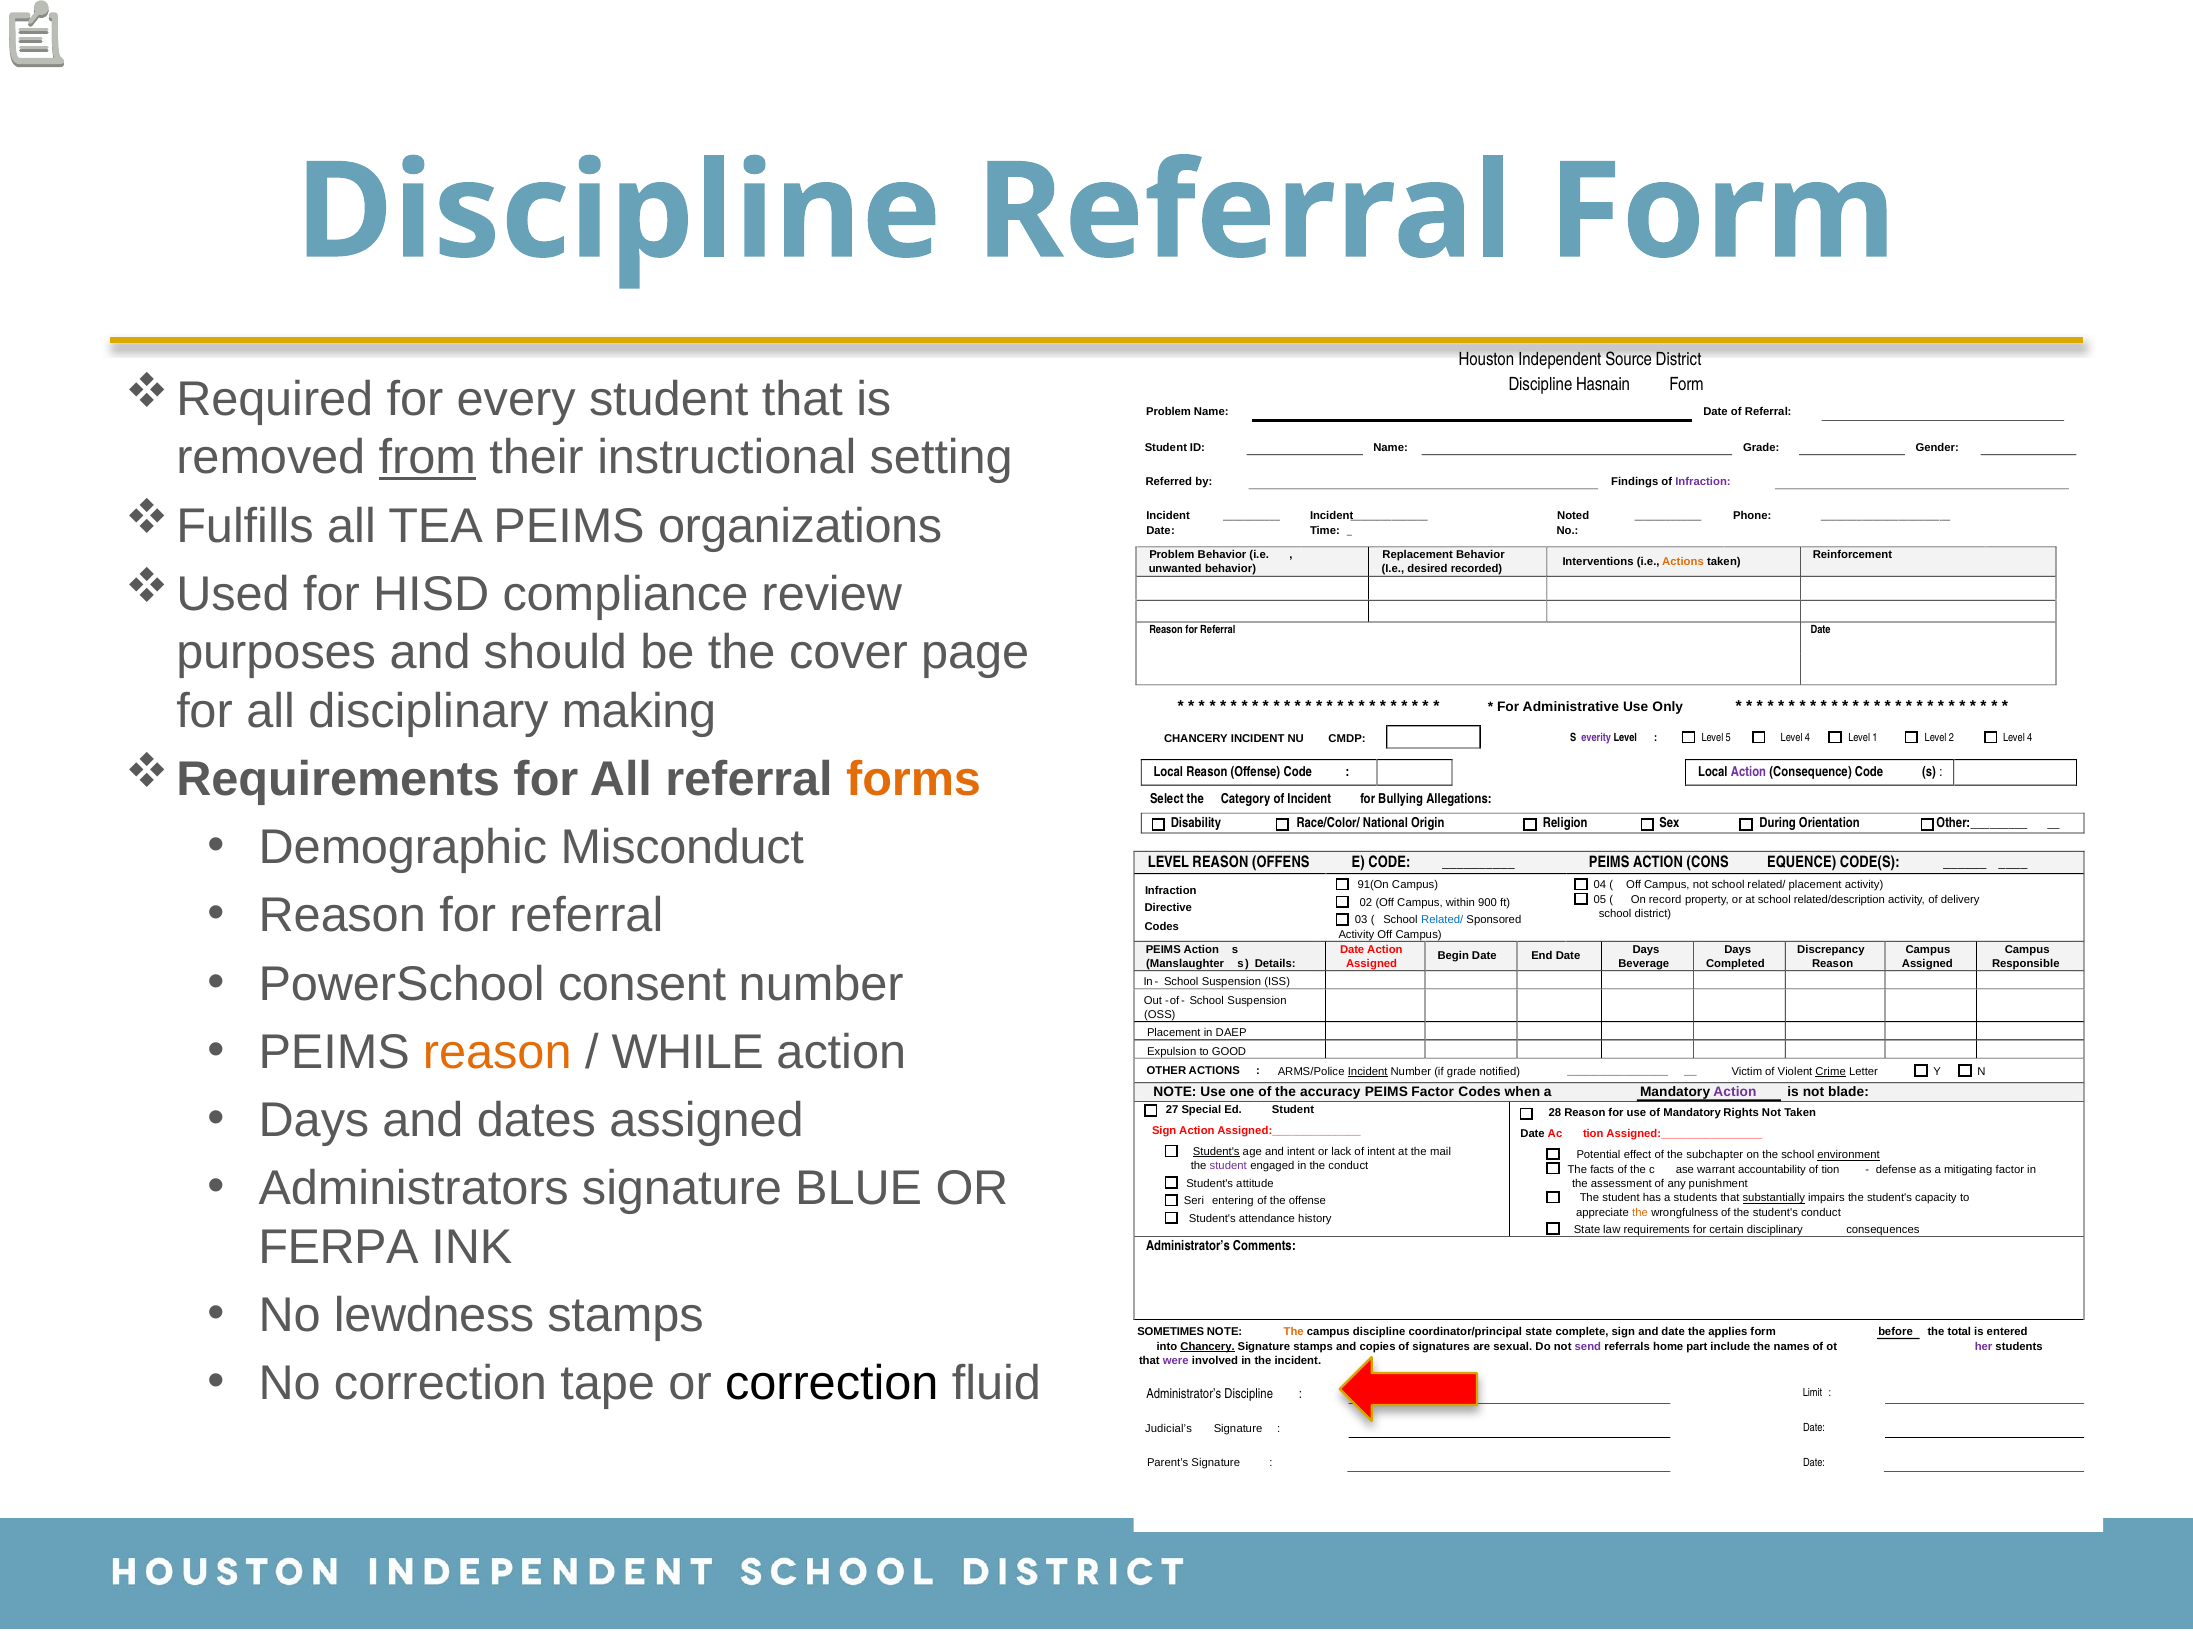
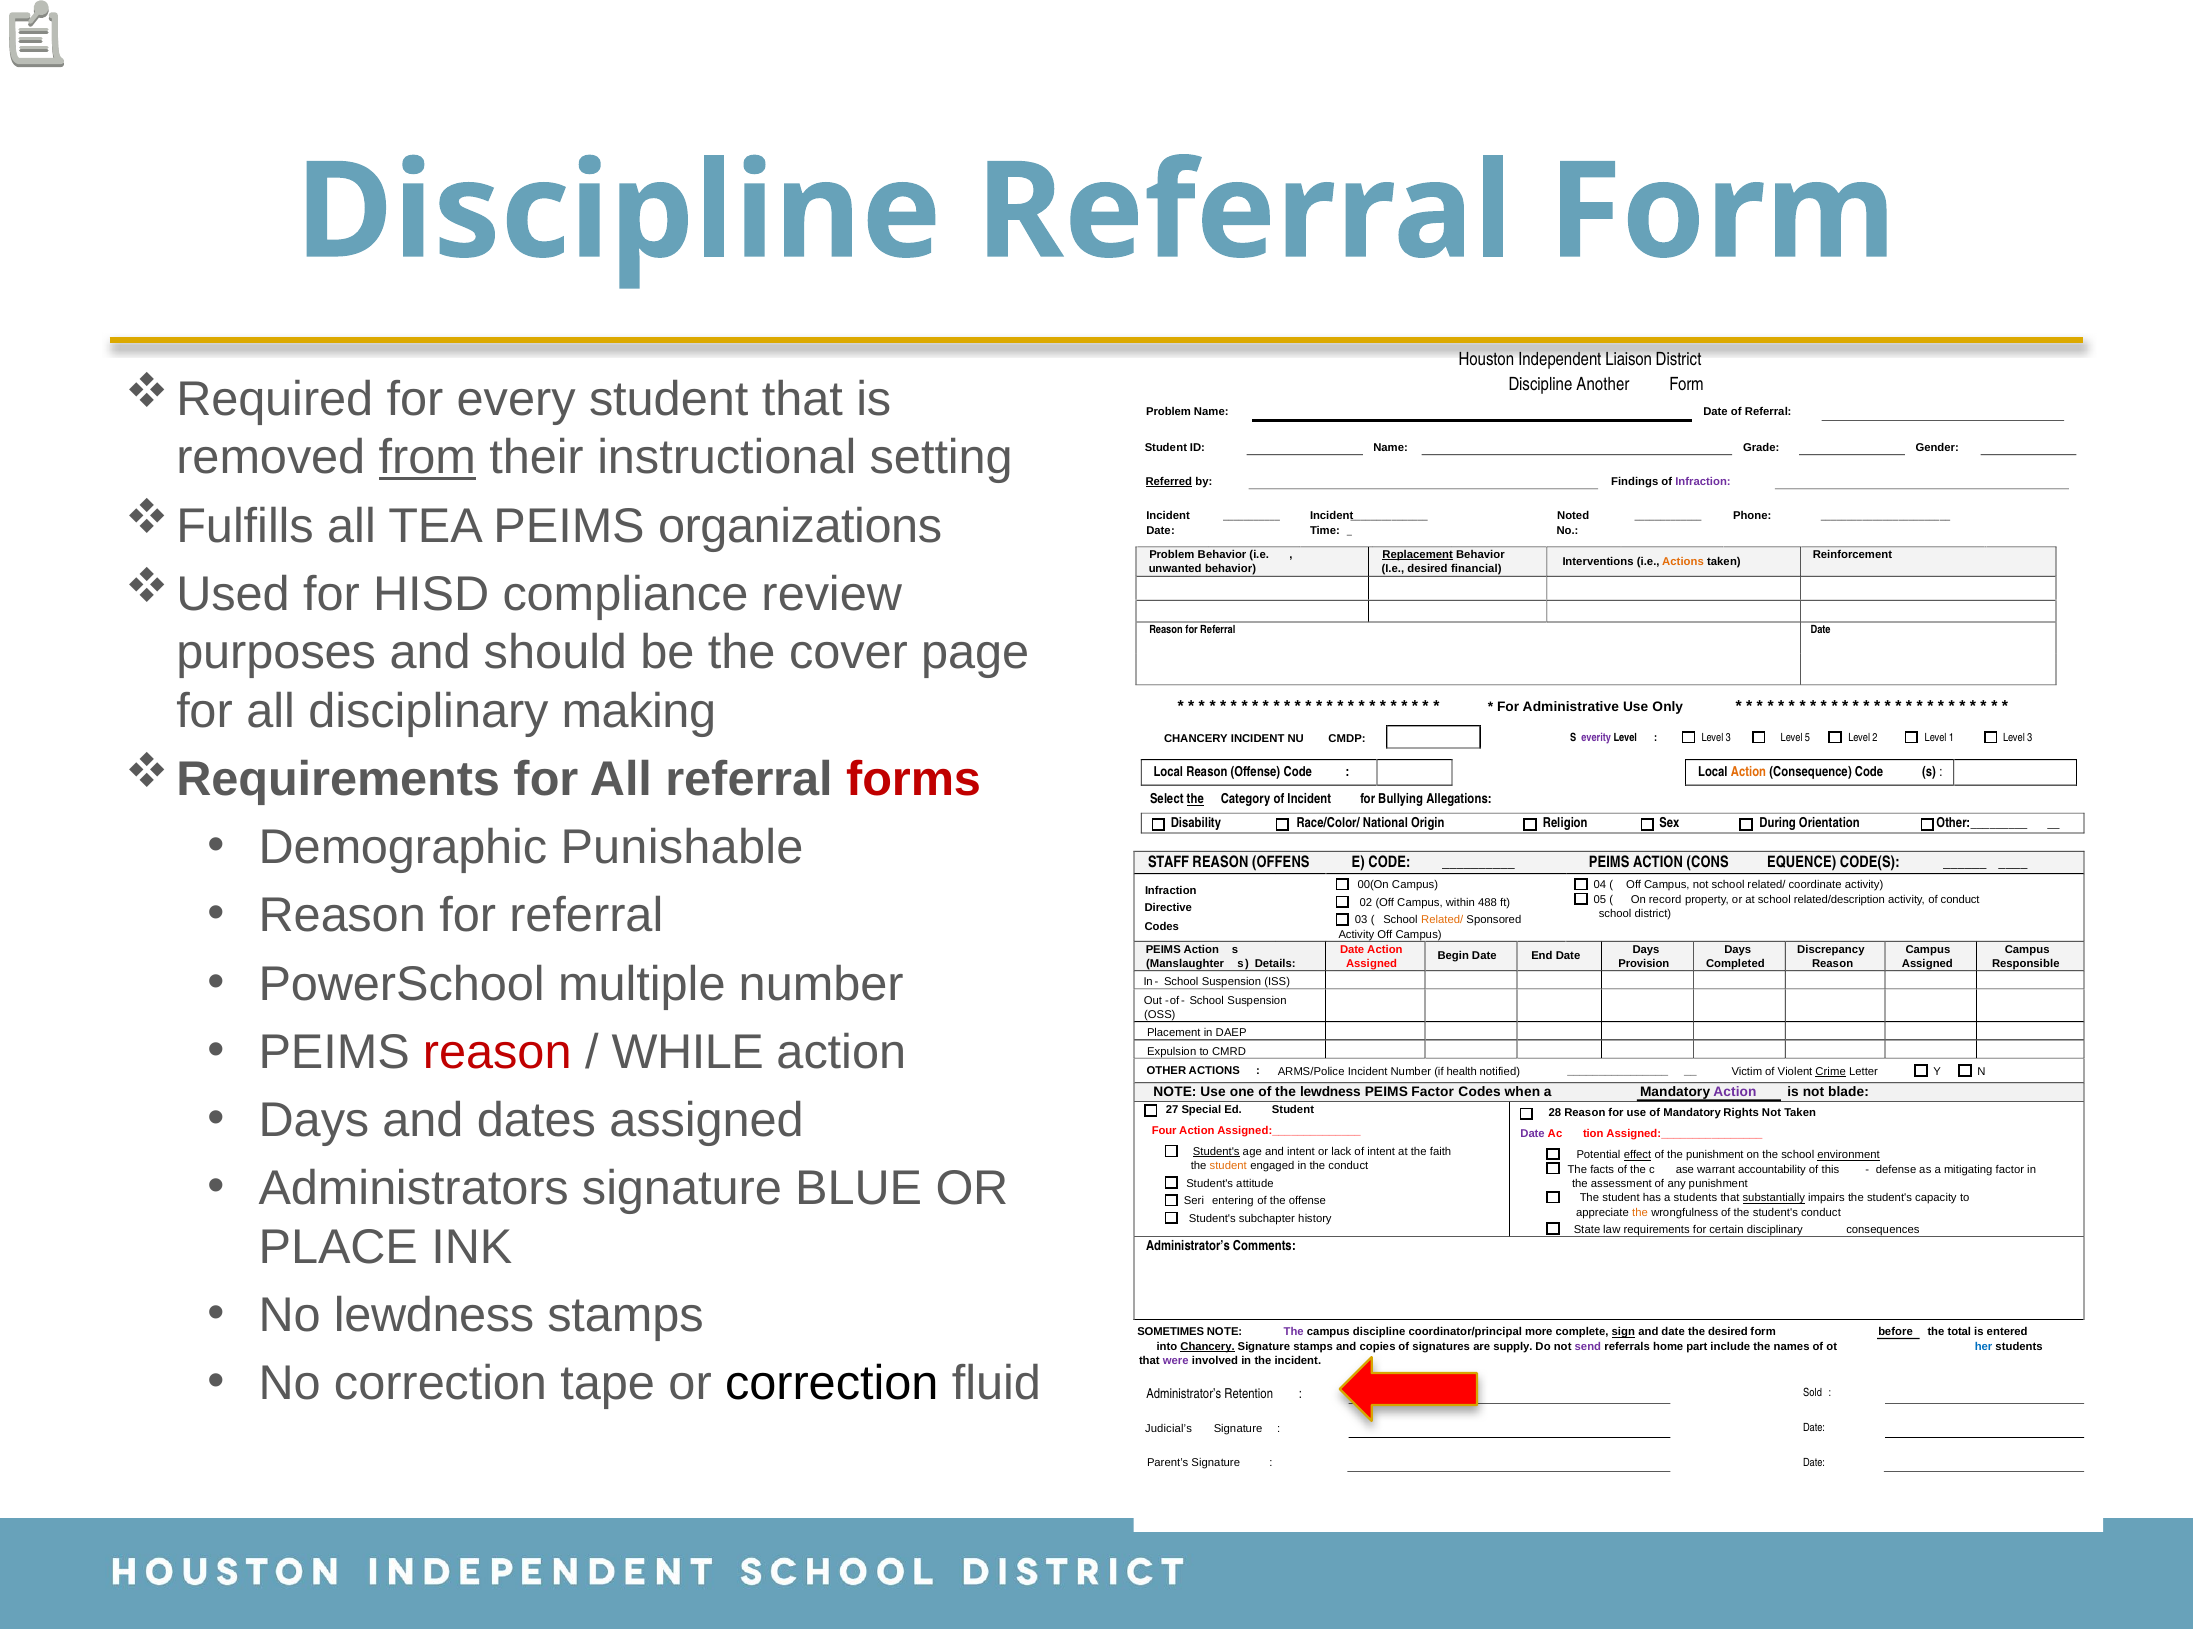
Source: Source -> Liaison
Hasnain: Hasnain -> Another
Referred underline: none -> present
Replacement underline: none -> present
recorded: recorded -> financial
5 at (1728, 737): 5 -> 3
4 at (1807, 737): 4 -> 5
1: 1 -> 2
2: 2 -> 1
4 at (2030, 737): 4 -> 3
forms colour: orange -> red
Action at (1749, 772) colour: purple -> orange
the at (1195, 799) underline: none -> present
Misconduct: Misconduct -> Punishable
LEVEL at (1169, 862): LEVEL -> STAFF
91(On: 91(On -> 00(On
related/ placement: placement -> coordinate
of delivery: delivery -> conduct
900: 900 -> 488
Related/ at (1442, 920) colour: blue -> orange
Beverage: Beverage -> Provision
consent: consent -> multiple
reason at (497, 1052) colour: orange -> red
GOOD: GOOD -> CMRD
Incident at (1368, 1071) underline: present -> none
if grade: grade -> health
the accuracy: accuracy -> lewdness
Sign at (1164, 1130): Sign -> Four
Date at (1533, 1134) colour: black -> purple
mail: mail -> faith
effect underline: none -> present
the subchapter: subchapter -> punishment
student at (1228, 1166) colour: purple -> orange
of tion: tion -> this
attendance: attendance -> subchapter
FERPA: FERPA -> PLACE
The at (1294, 1332) colour: orange -> purple
coordinator/principal state: state -> more
sign at (1623, 1332) underline: none -> present
the applies: applies -> desired
sexual: sexual -> supply
her colour: purple -> blue
Administrator’s Discipline: Discipline -> Retention
Limit: Limit -> Sold
